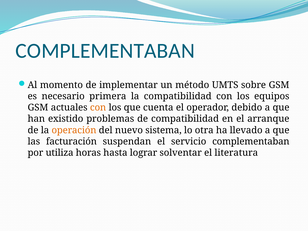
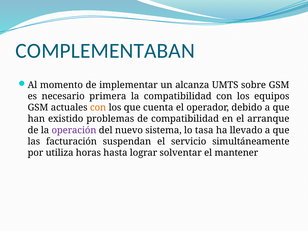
método: método -> alcanza
operación colour: orange -> purple
otra: otra -> tasa
servicio complementaban: complementaban -> simultáneamente
literatura: literatura -> mantener
